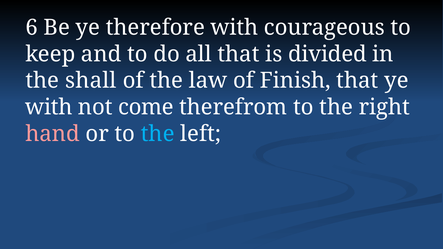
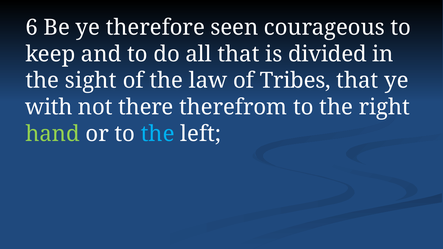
therefore with: with -> seen
shall: shall -> sight
Finish: Finish -> Tribes
come: come -> there
hand colour: pink -> light green
